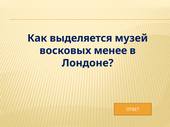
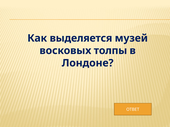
менее: менее -> толпы
